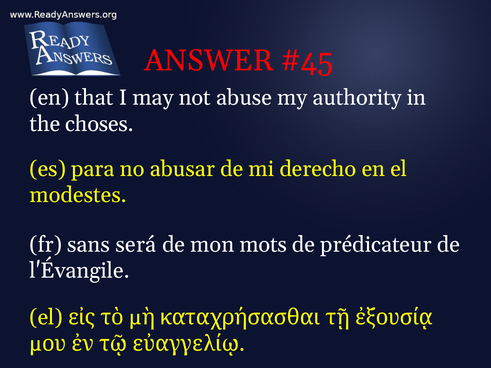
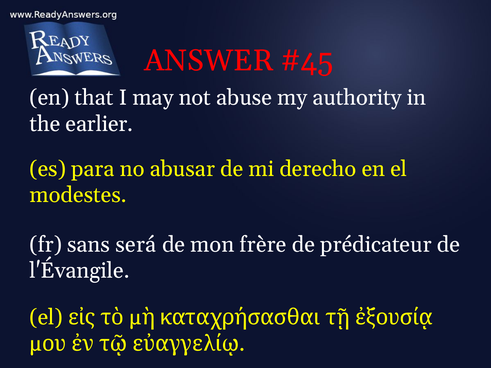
choses: choses -> earlier
mots: mots -> frère
